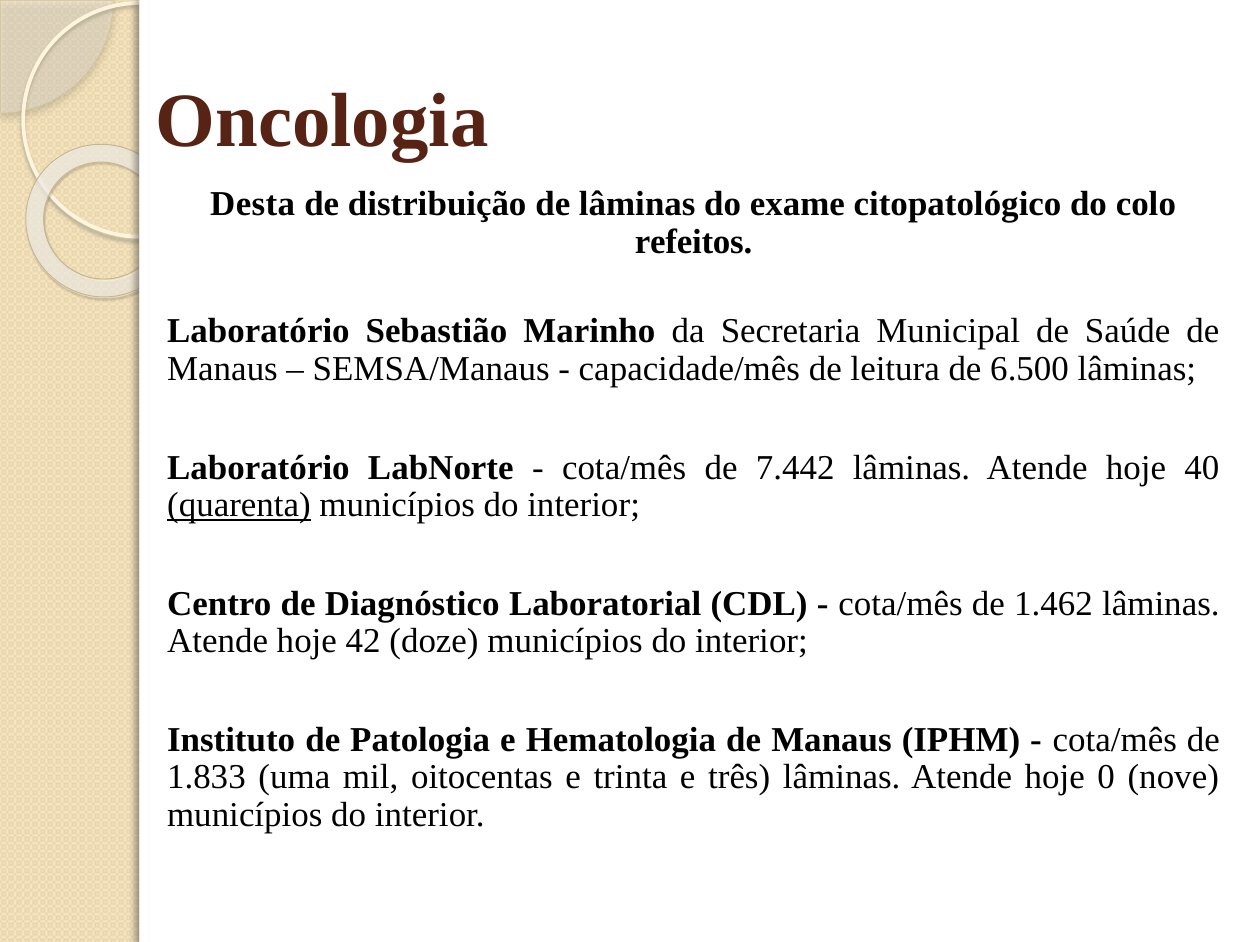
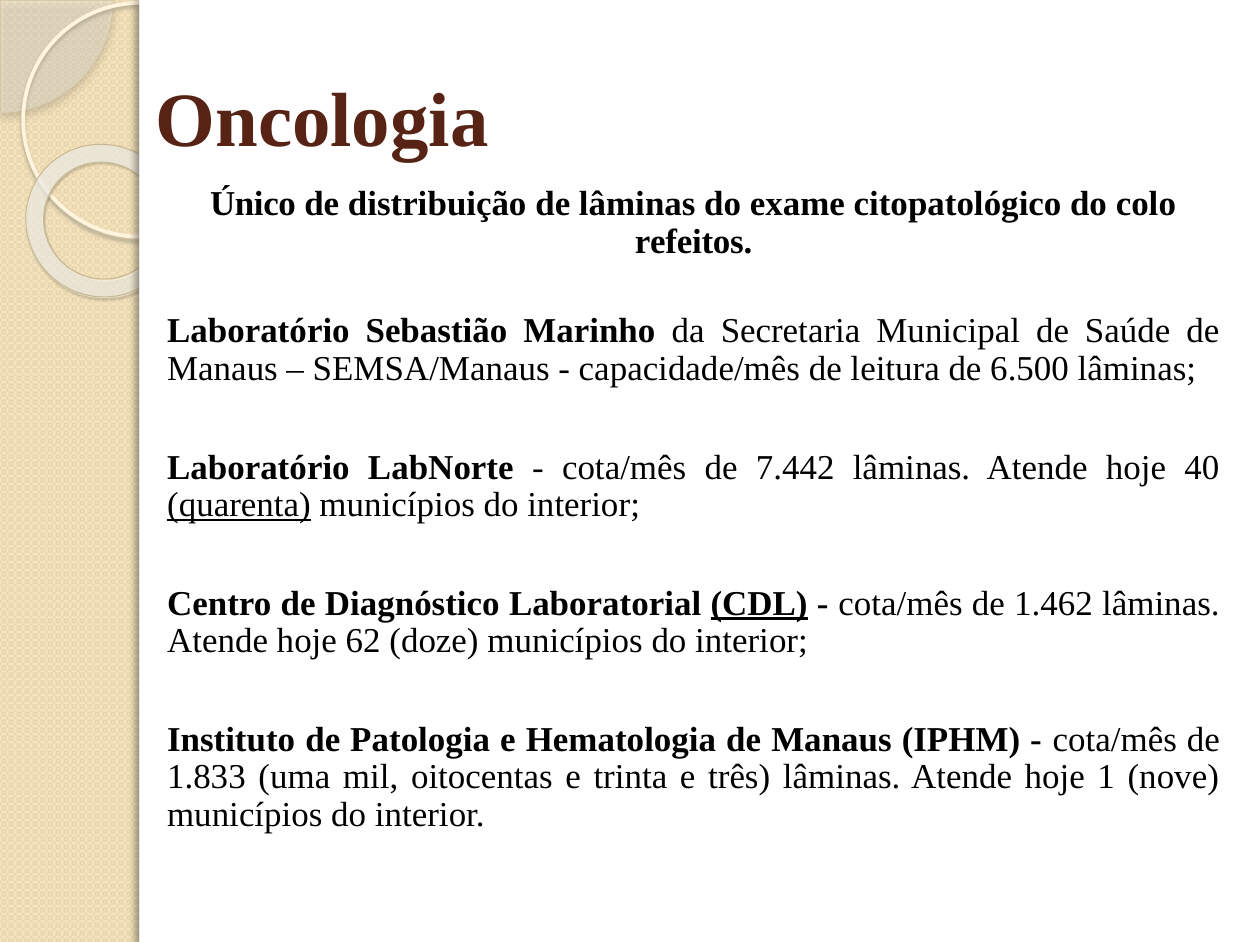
Desta: Desta -> Único
CDL underline: none -> present
42: 42 -> 62
0: 0 -> 1
